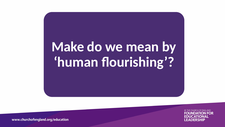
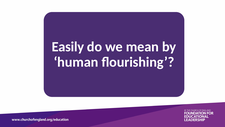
Make: Make -> Easily
